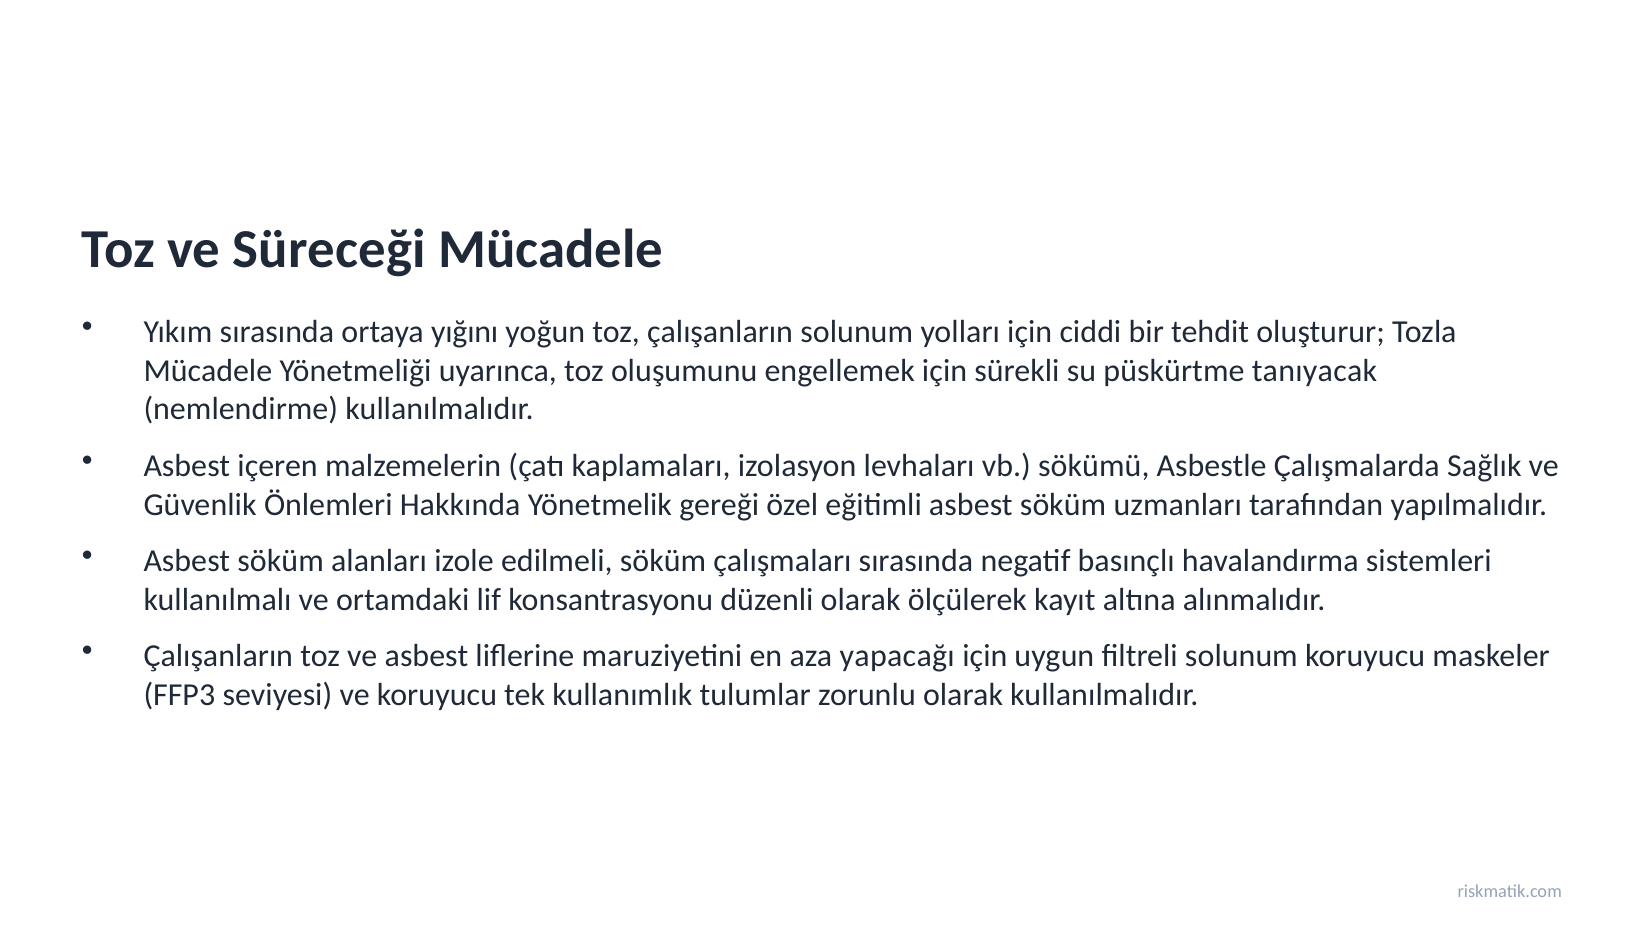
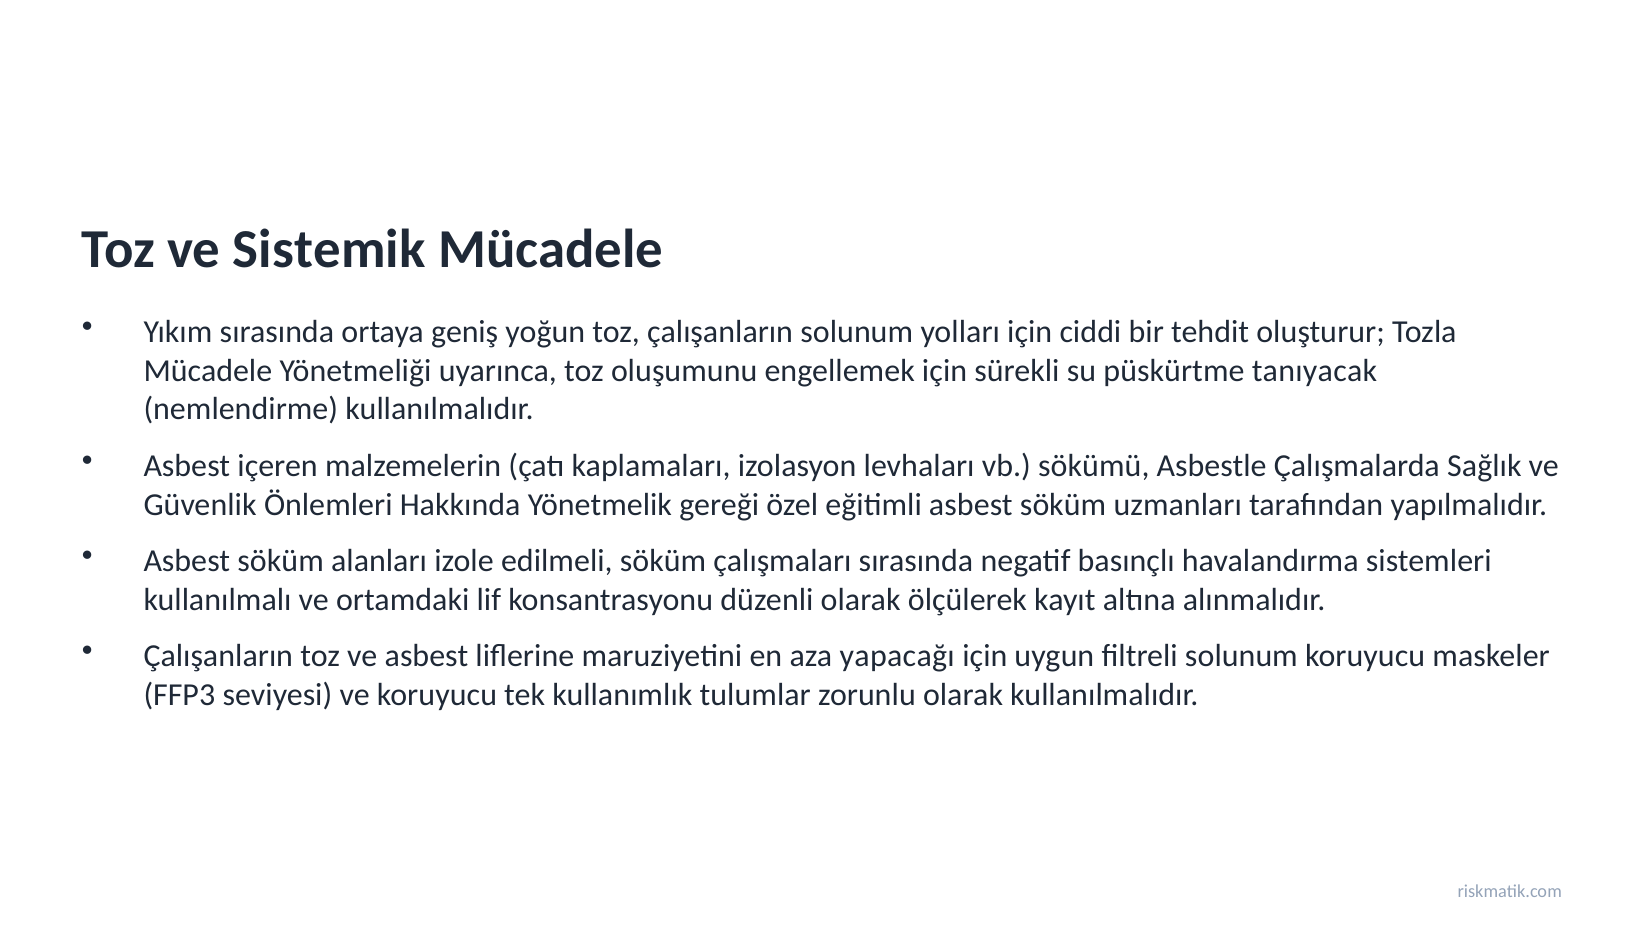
Süreceği: Süreceği -> Sistemik
yığını: yığını -> geniş
